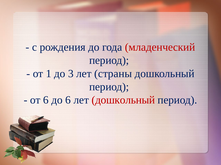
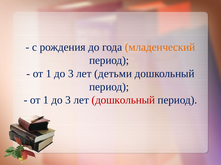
младенческий colour: red -> orange
страны: страны -> детьми
6 at (46, 100): 6 -> 1
6 at (68, 100): 6 -> 3
